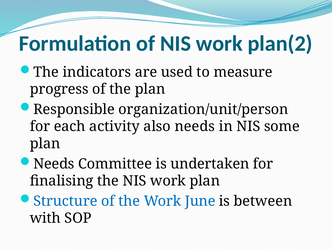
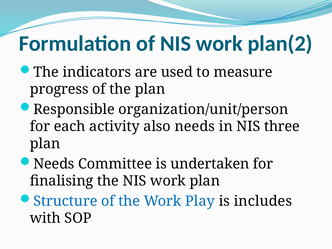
some: some -> three
June: June -> Play
between: between -> includes
